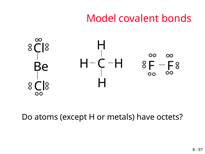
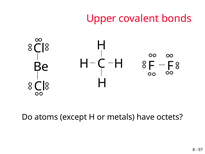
Model: Model -> Upper
